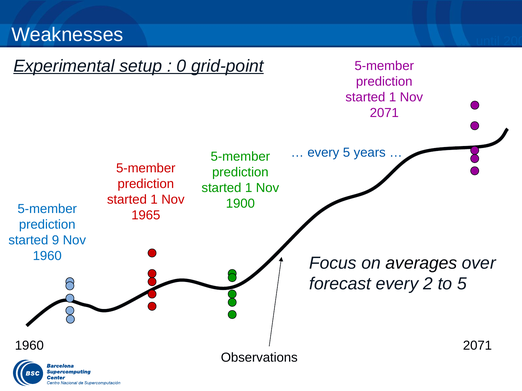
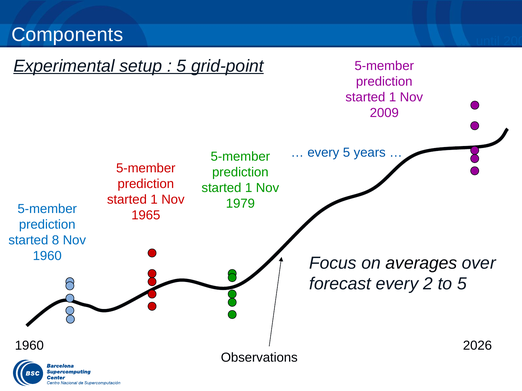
Weaknesses: Weaknesses -> Components
0 at (182, 66): 0 -> 5
2071 at (384, 113): 2071 -> 2009
1900: 1900 -> 1979
9: 9 -> 8
1960 2071: 2071 -> 2026
